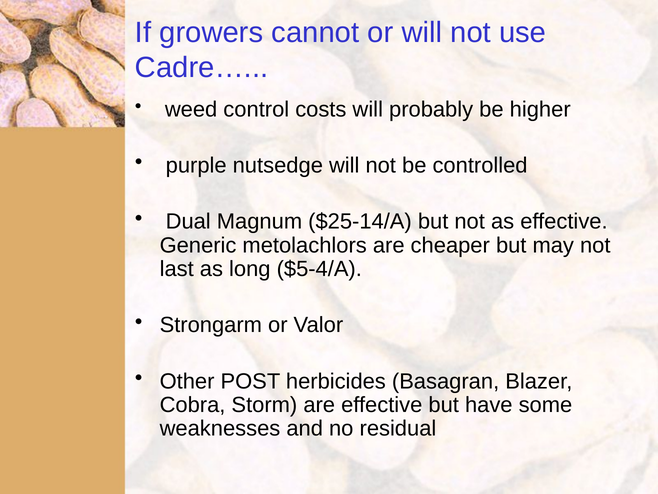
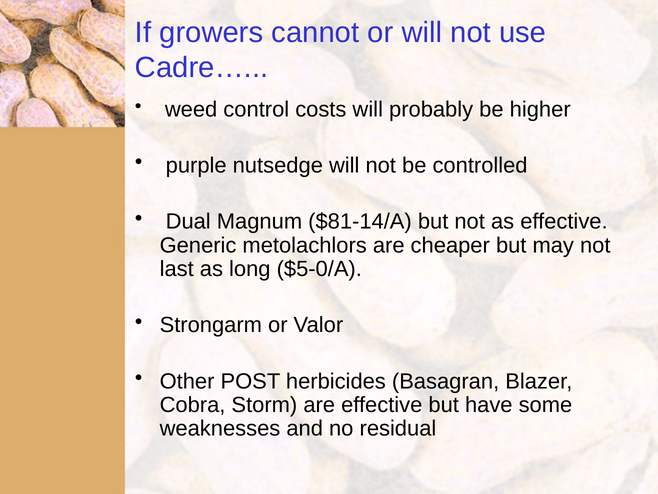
$25-14/A: $25-14/A -> $81-14/A
$5-4/A: $5-4/A -> $5-0/A
